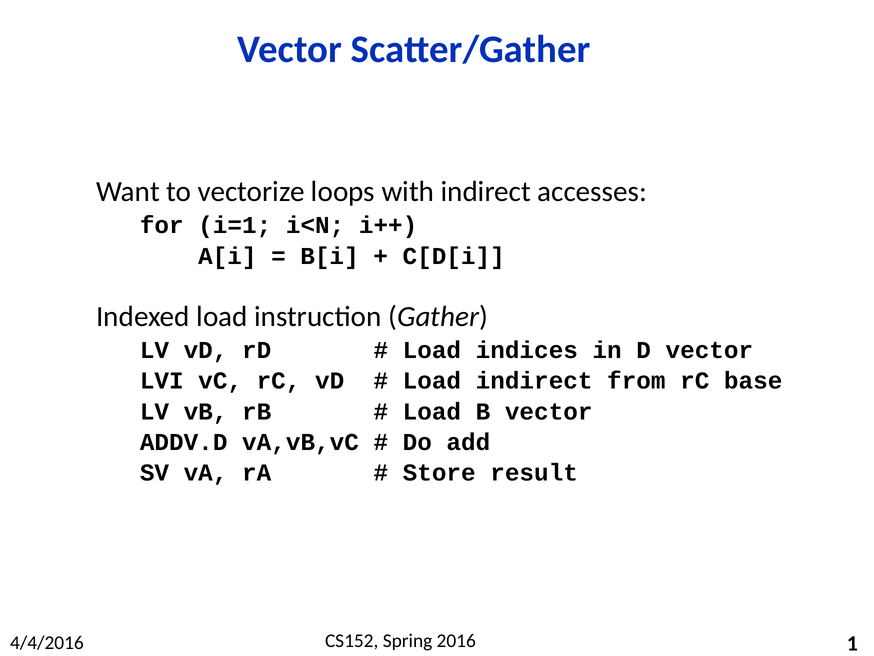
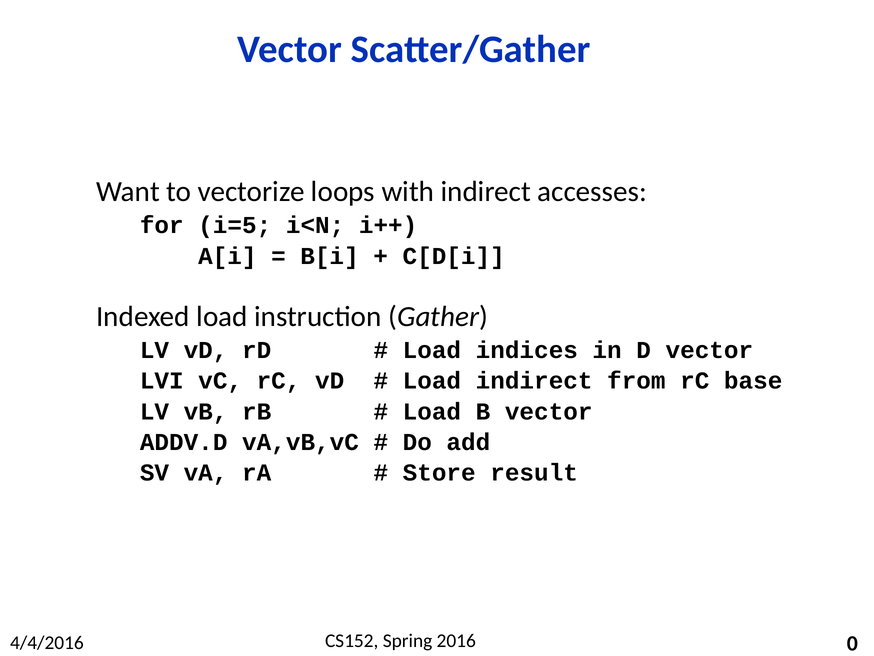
i=1: i=1 -> i=5
1: 1 -> 0
